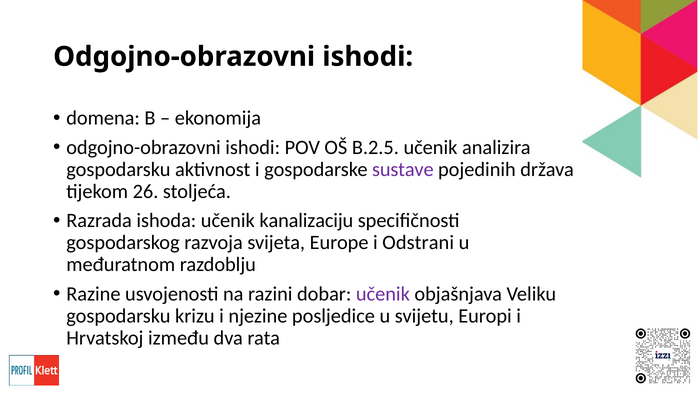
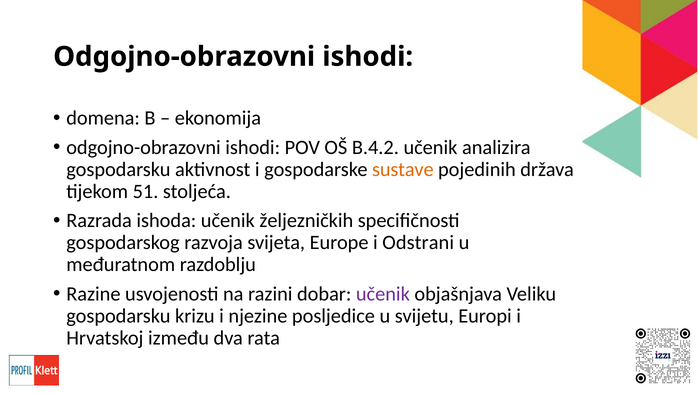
B.2.5: B.2.5 -> B.4.2
sustave colour: purple -> orange
26: 26 -> 51
kanalizaciju: kanalizaciju -> željezničkih
